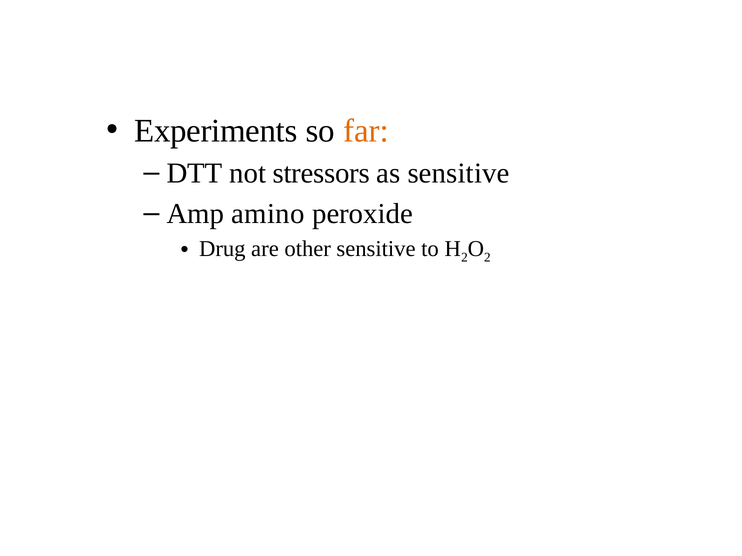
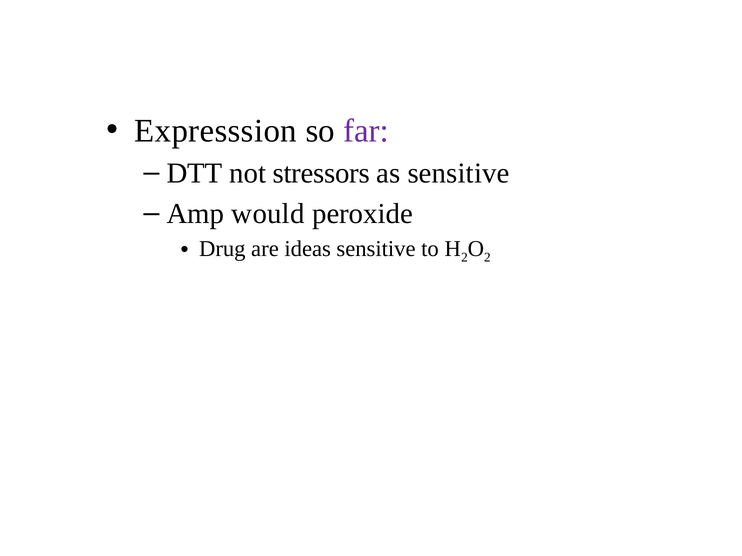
Experiments: Experiments -> Expresssion
far colour: orange -> purple
amino: amino -> would
other: other -> ideas
